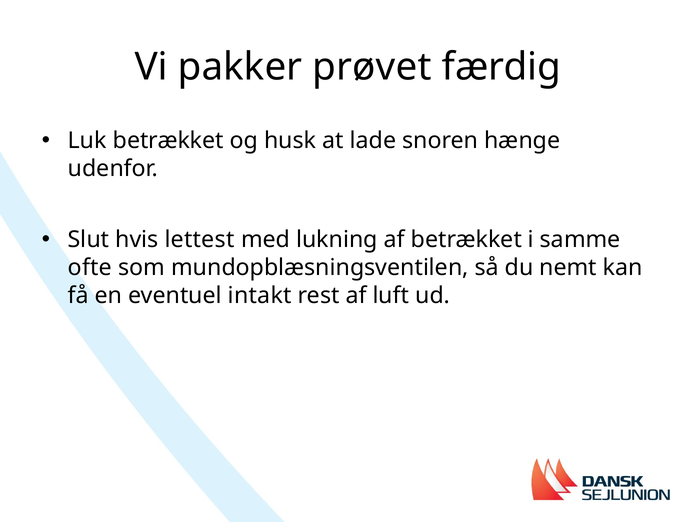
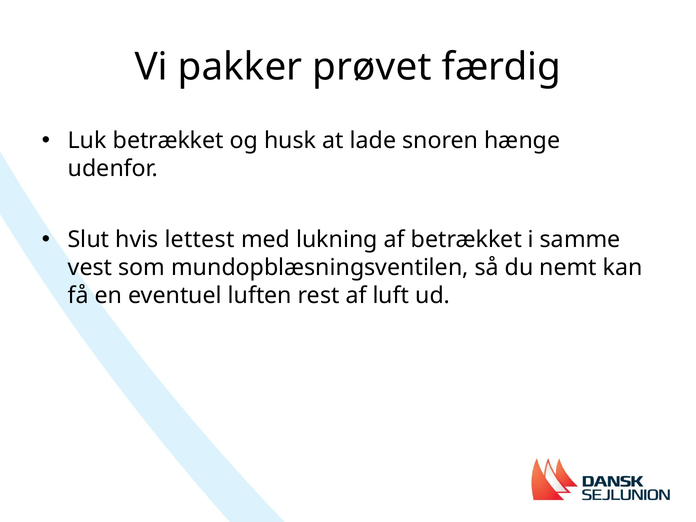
ofte: ofte -> vest
intakt: intakt -> luften
